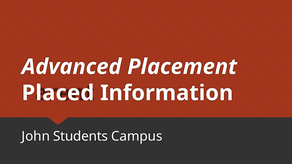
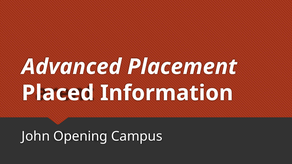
Students: Students -> Opening
